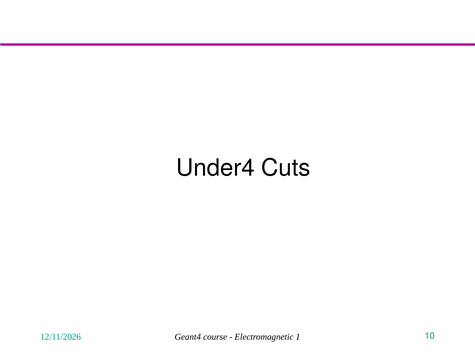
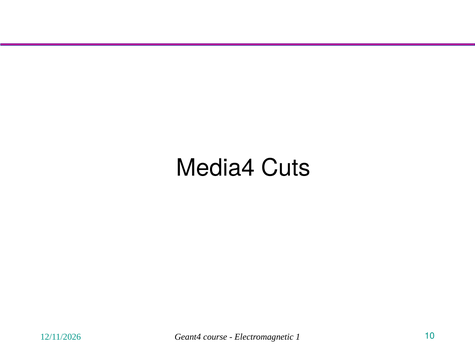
Under4: Under4 -> Media4
